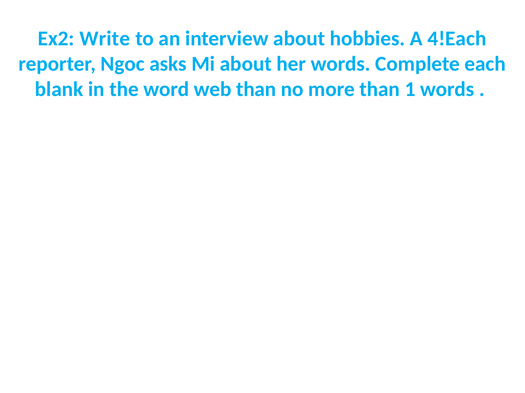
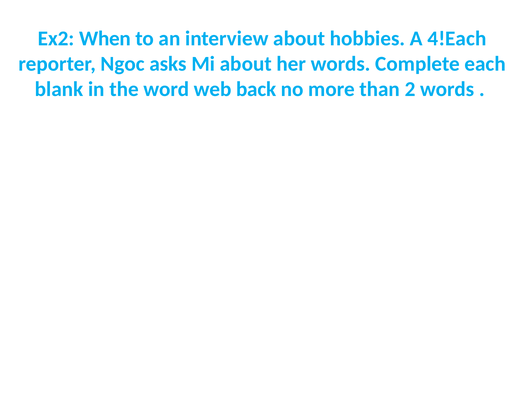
Write: Write -> When
web than: than -> back
1: 1 -> 2
